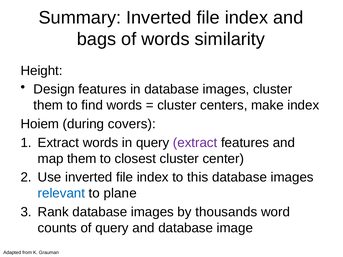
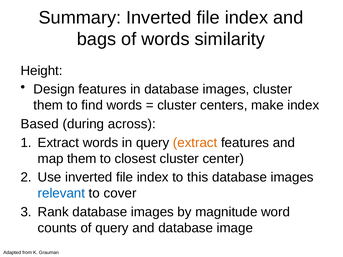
Hoiem: Hoiem -> Based
covers: covers -> across
extract at (195, 143) colour: purple -> orange
plane: plane -> cover
thousands: thousands -> magnitude
